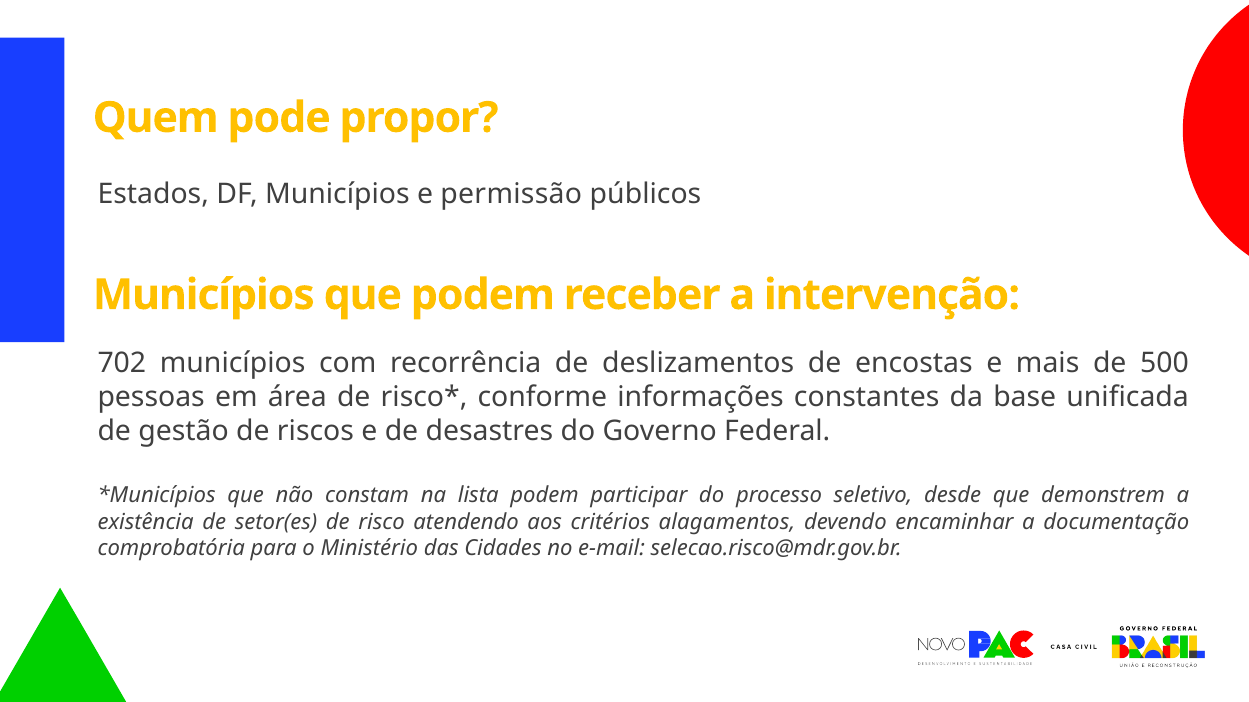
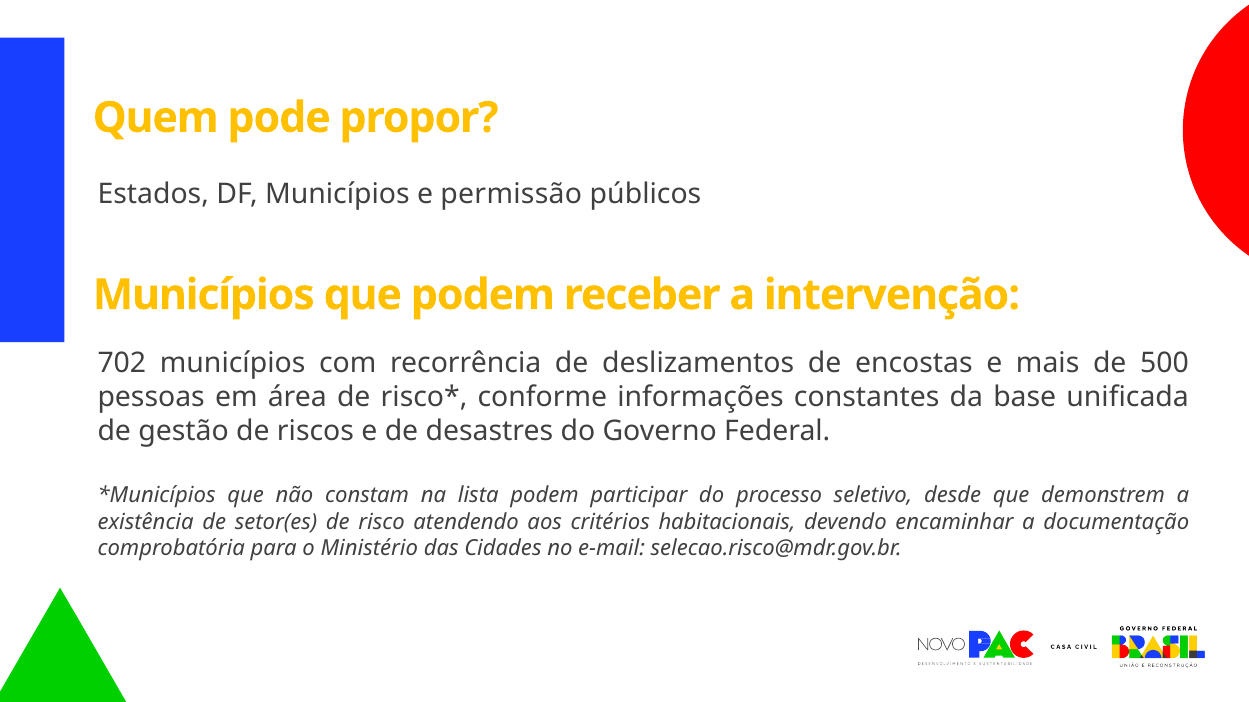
alagamentos: alagamentos -> habitacionais
